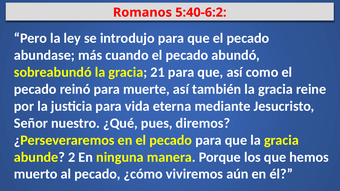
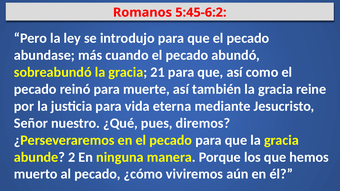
5:40-6:2: 5:40-6:2 -> 5:45-6:2
